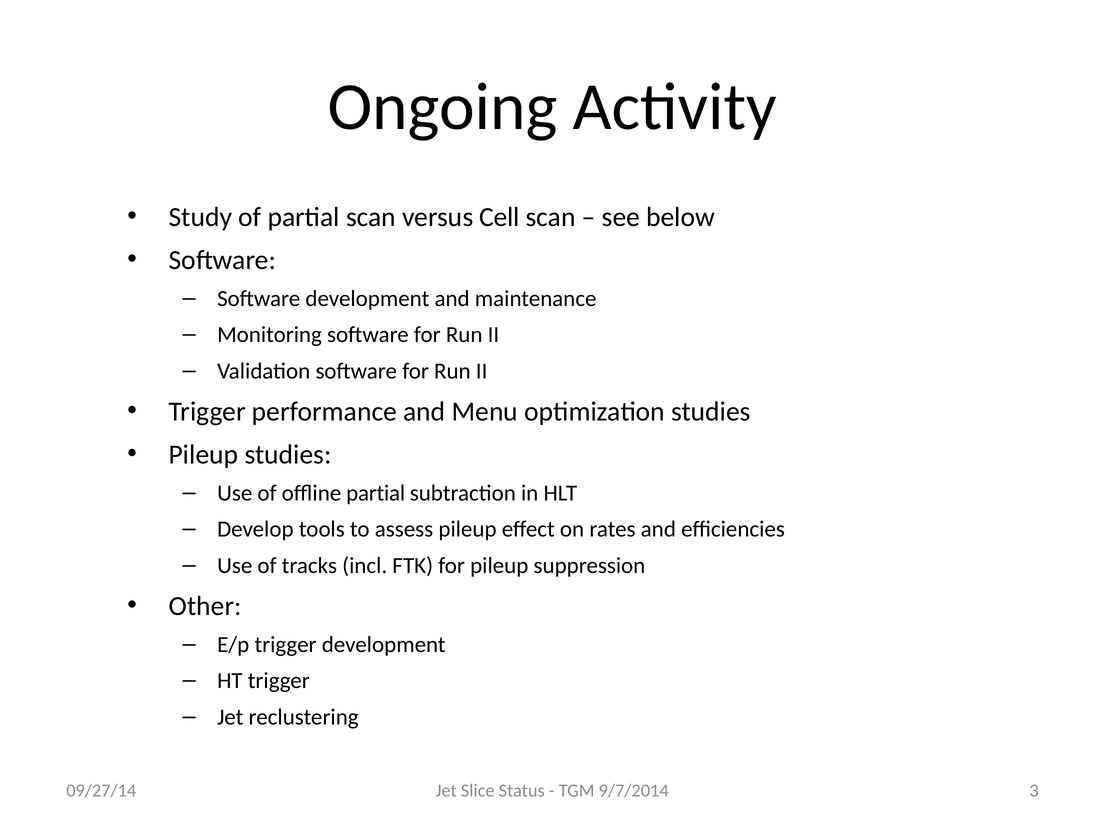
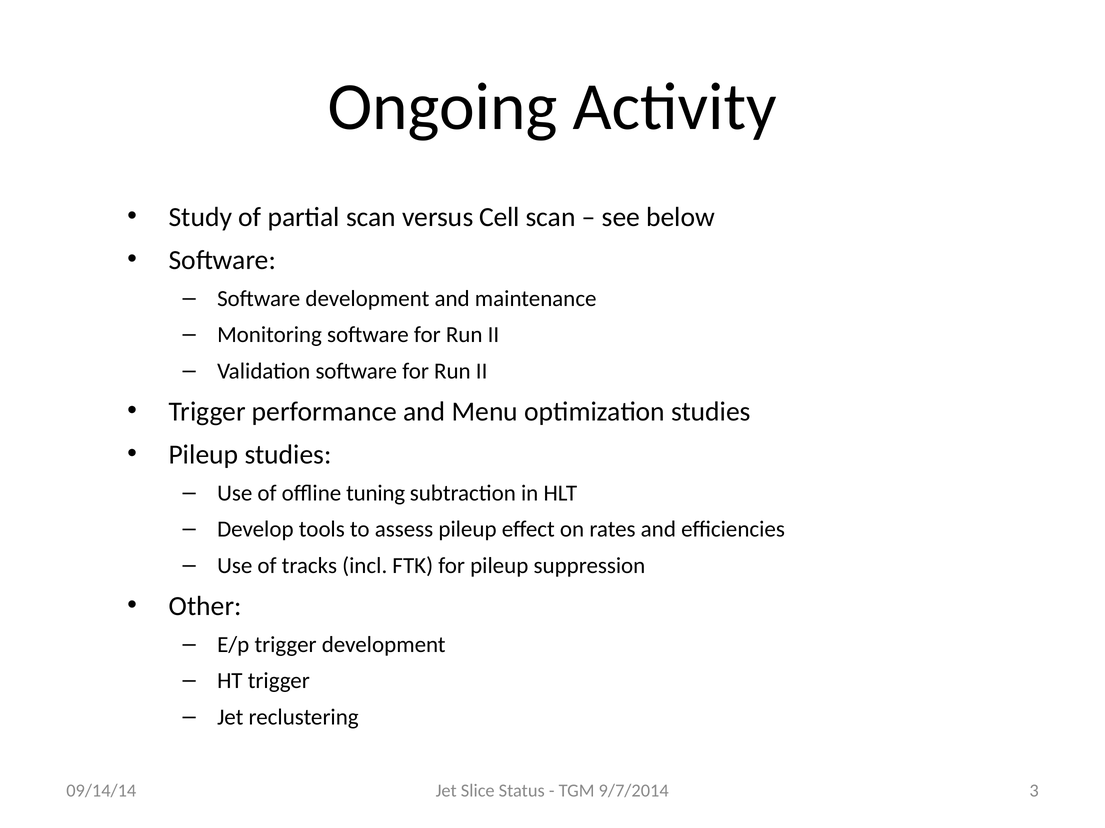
offline partial: partial -> tuning
09/27/14: 09/27/14 -> 09/14/14
